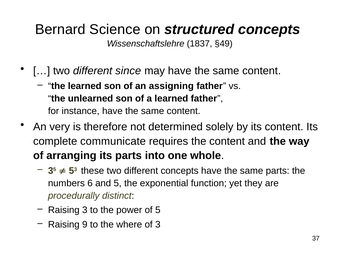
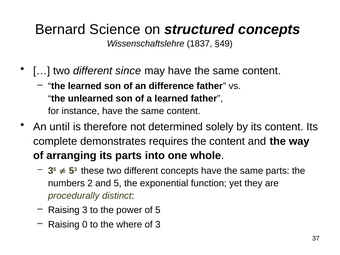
assigning: assigning -> difference
very: very -> until
communicate: communicate -> demonstrates
6: 6 -> 2
9: 9 -> 0
